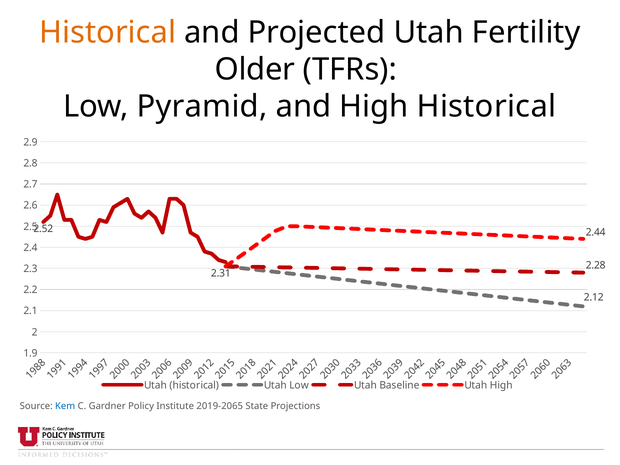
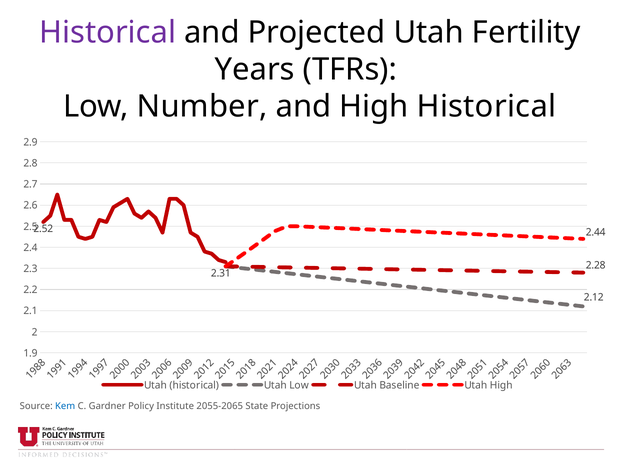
Historical at (108, 32) colour: orange -> purple
Older: Older -> Years
Pyramid: Pyramid -> Number
2019-2065: 2019-2065 -> 2055-2065
